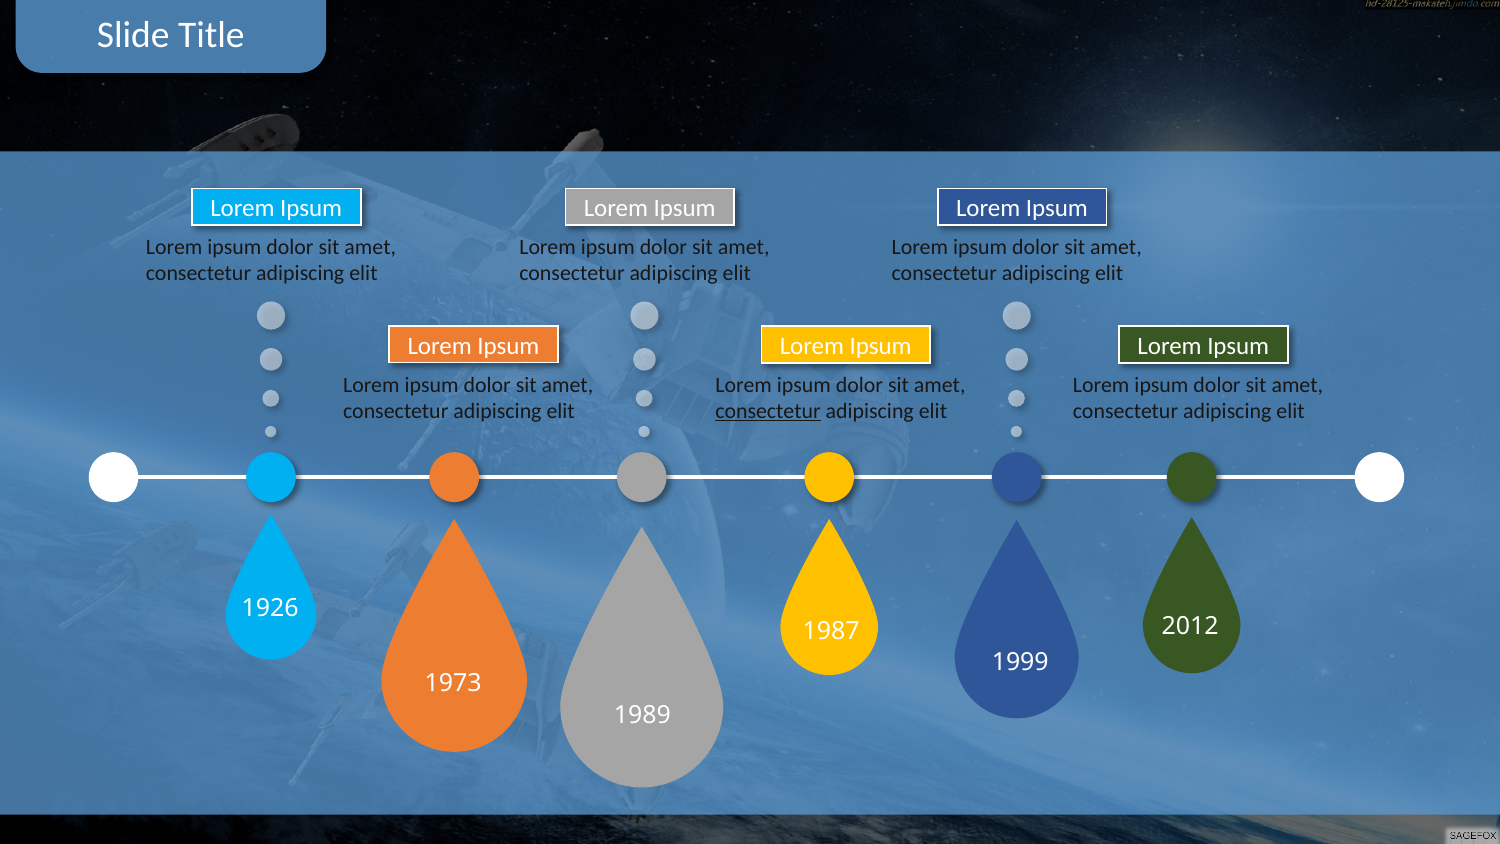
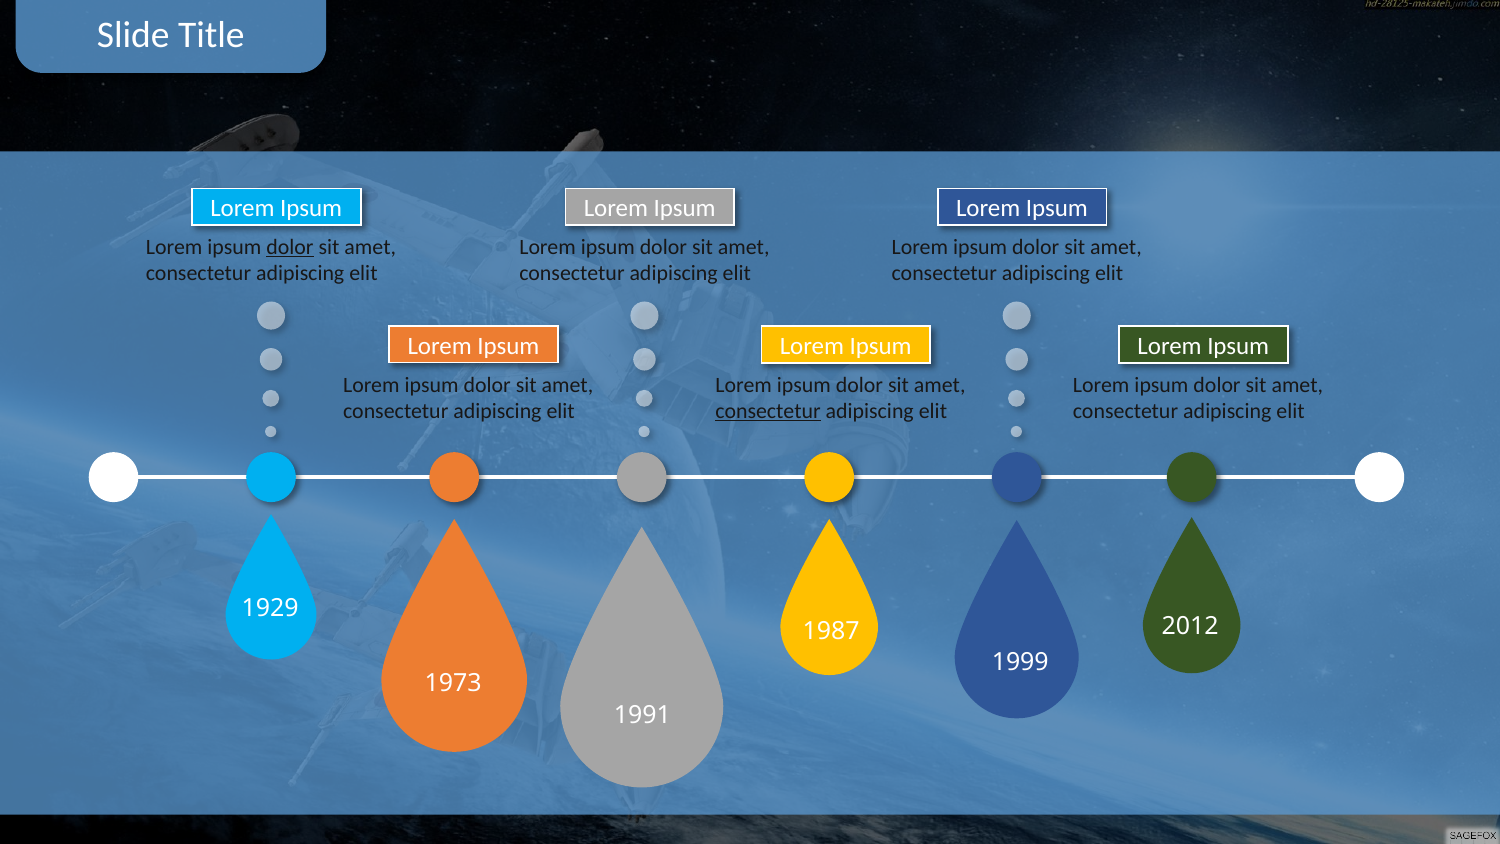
dolor at (290, 247) underline: none -> present
1926: 1926 -> 1929
1989: 1989 -> 1991
